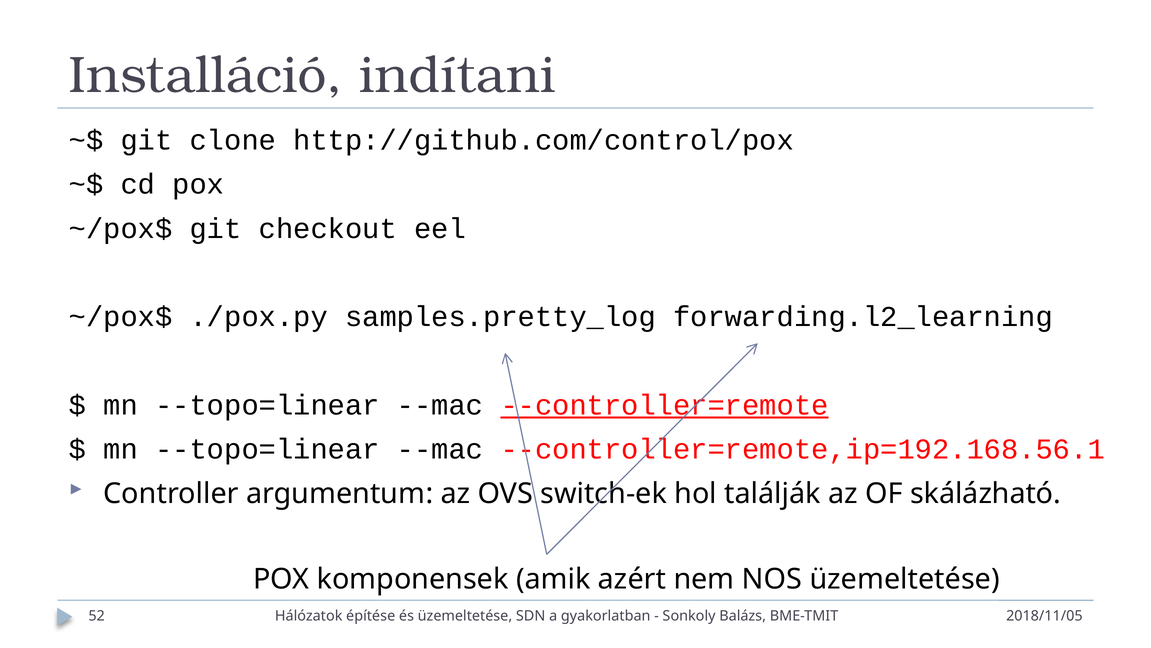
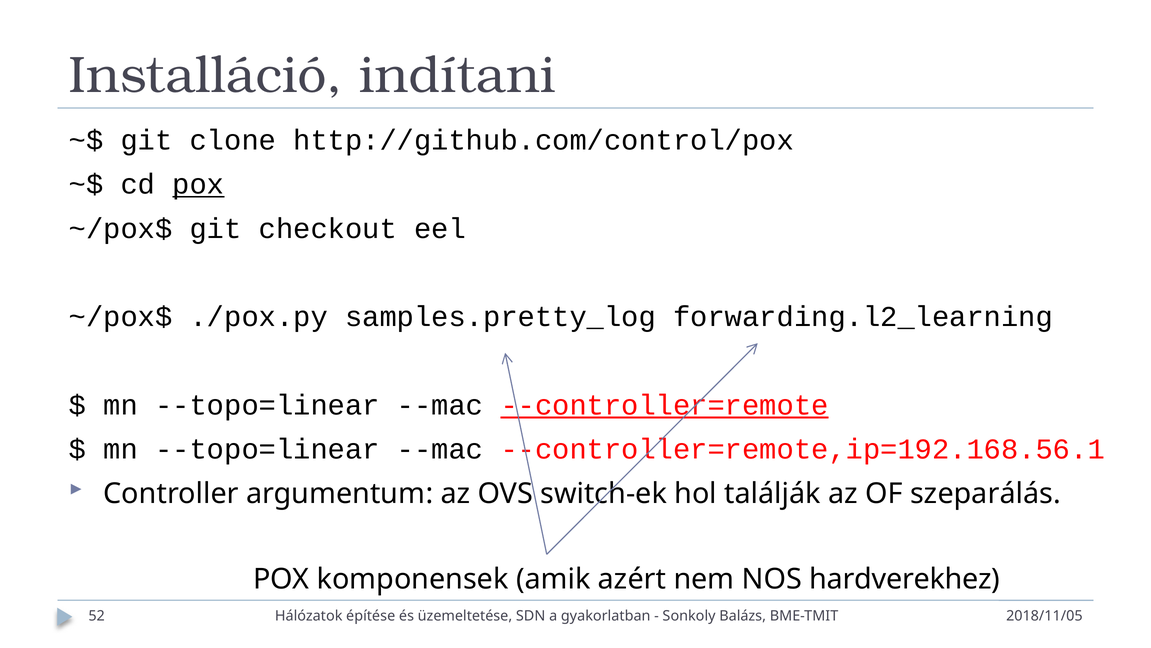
pox at (198, 184) underline: none -> present
skálázható: skálázható -> szeparálás
NOS üzemeltetése: üzemeltetése -> hardverekhez
